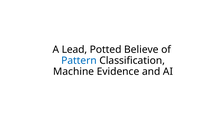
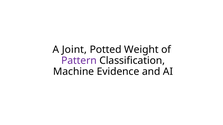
Lead: Lead -> Joint
Believe: Believe -> Weight
Pattern colour: blue -> purple
